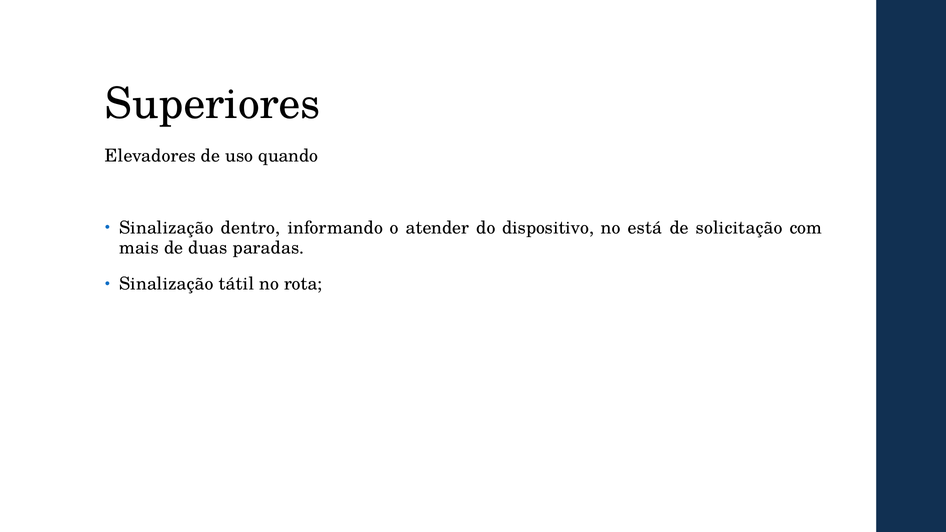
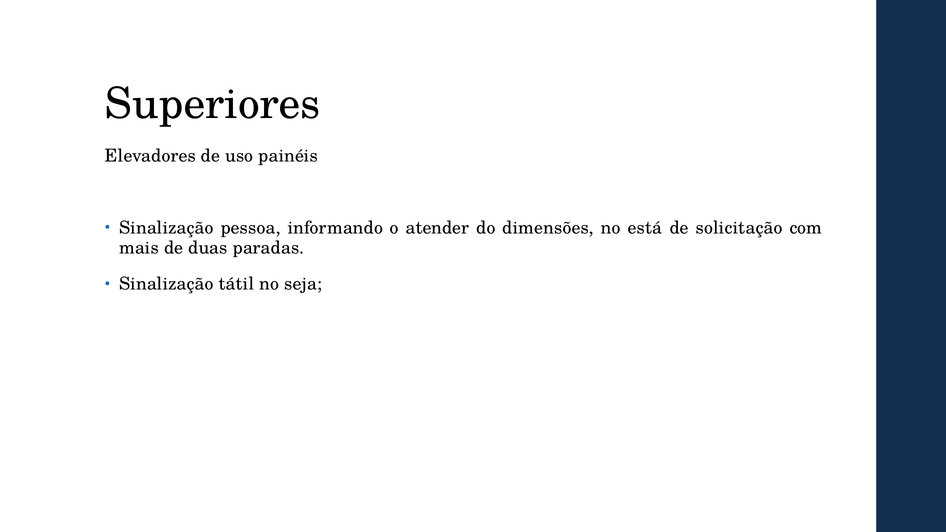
quando: quando -> painéis
dentro: dentro -> pessoa
dispositivo: dispositivo -> dimensões
rota: rota -> seja
